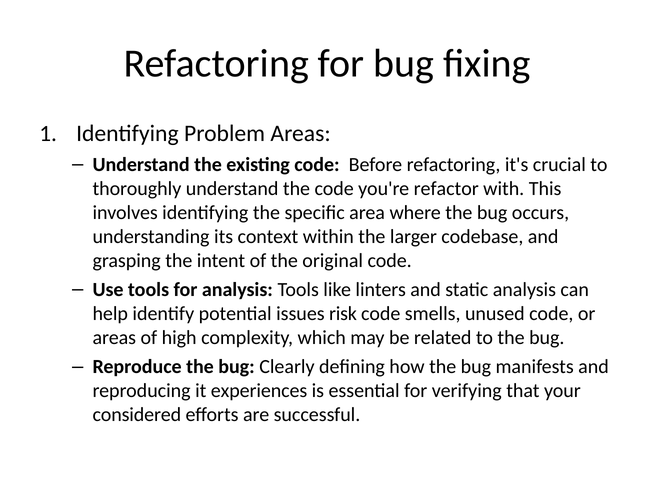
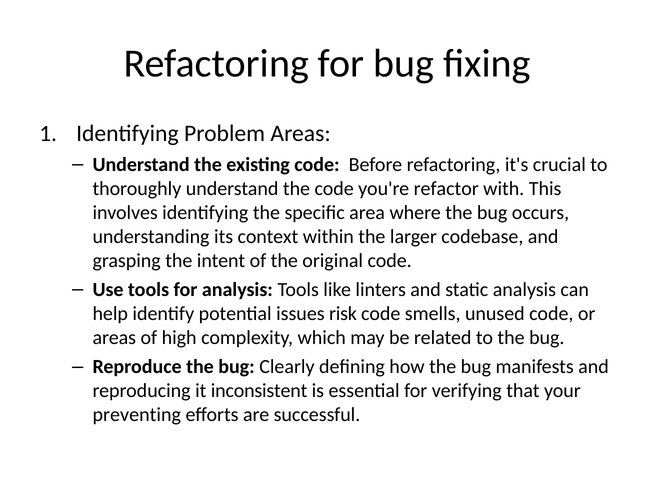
experiences: experiences -> inconsistent
considered: considered -> preventing
